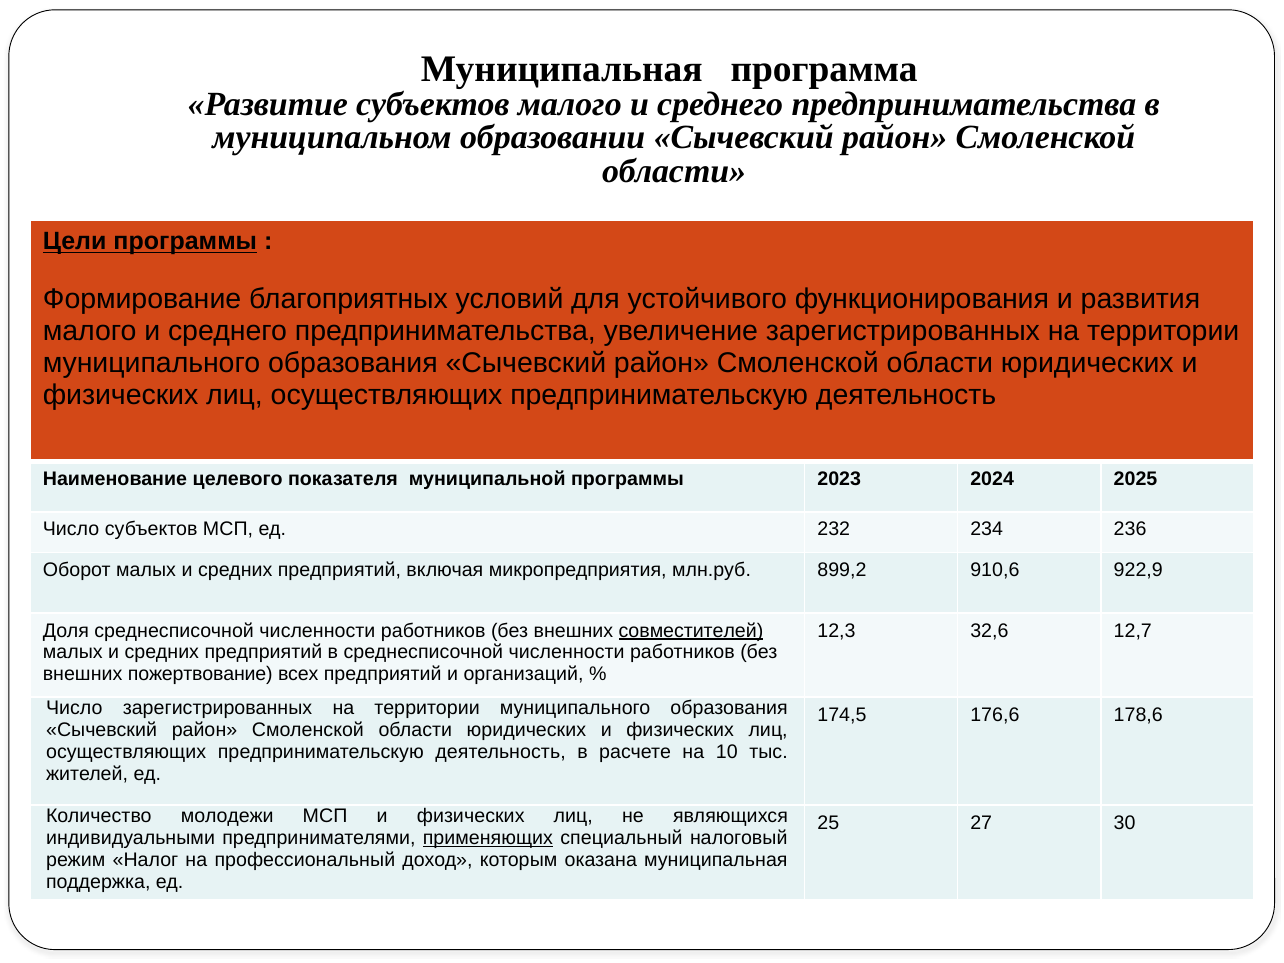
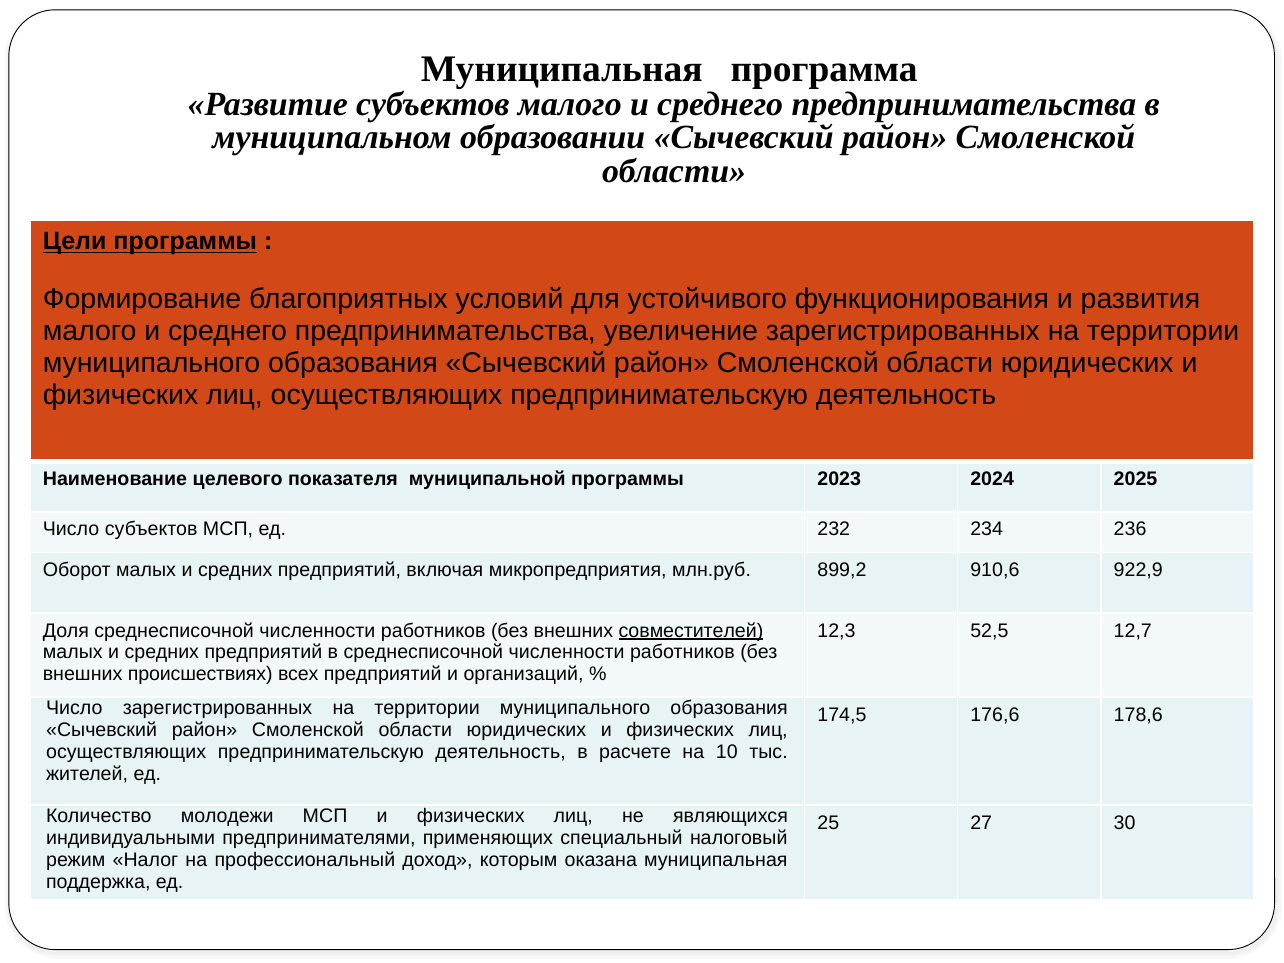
32,6: 32,6 -> 52,5
пожертвование: пожертвование -> происшествиях
применяющих underline: present -> none
